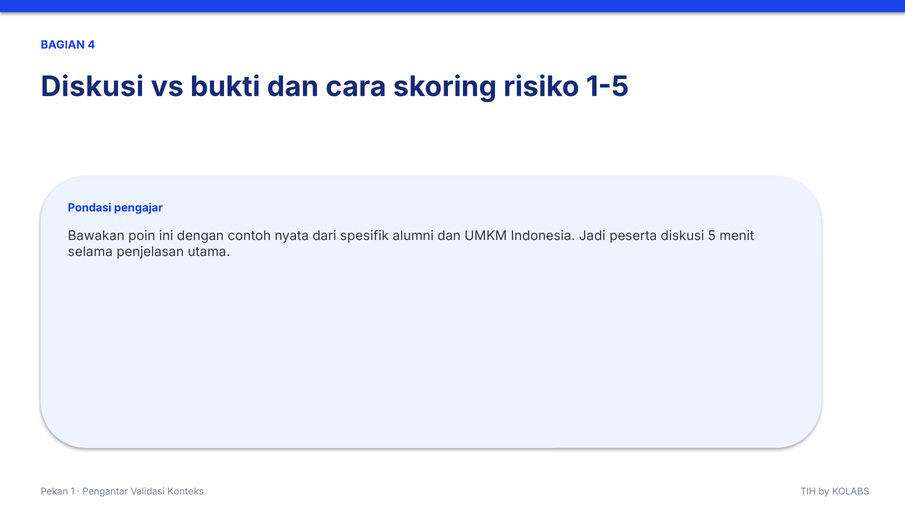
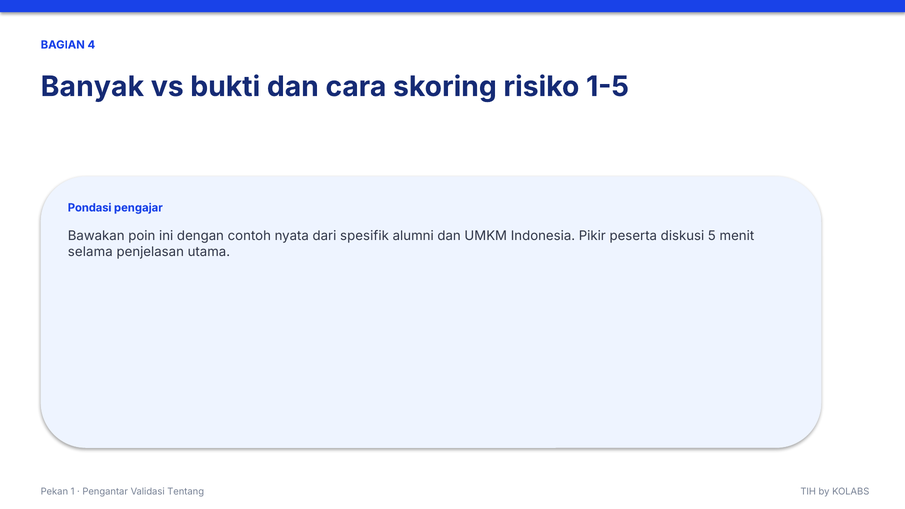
Diskusi at (92, 87): Diskusi -> Banyak
Jadi: Jadi -> Pikir
Konteks: Konteks -> Tentang
